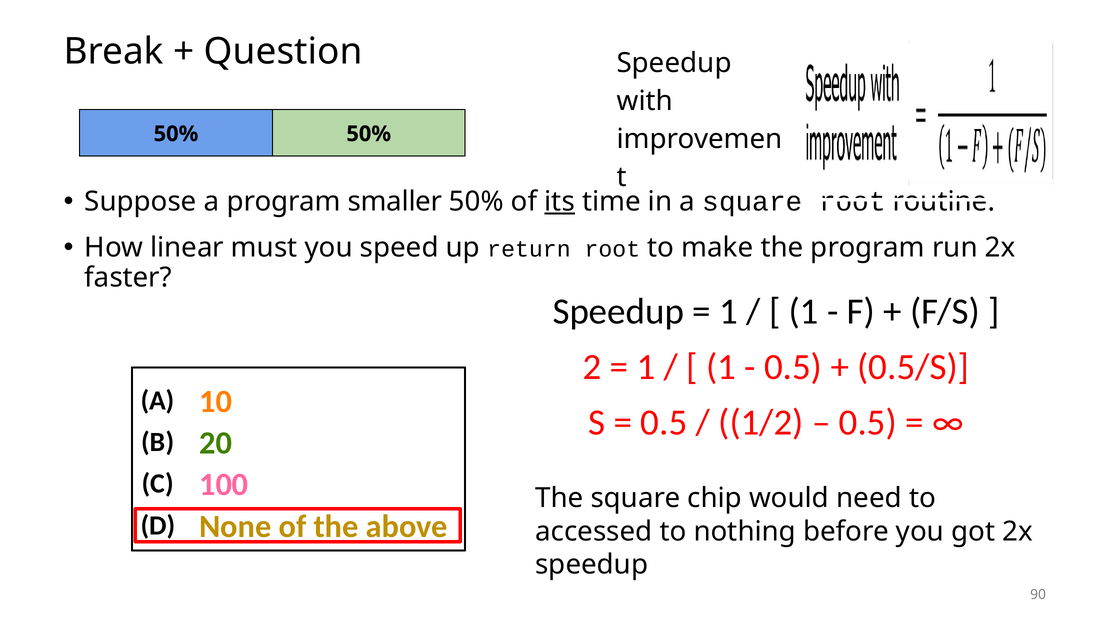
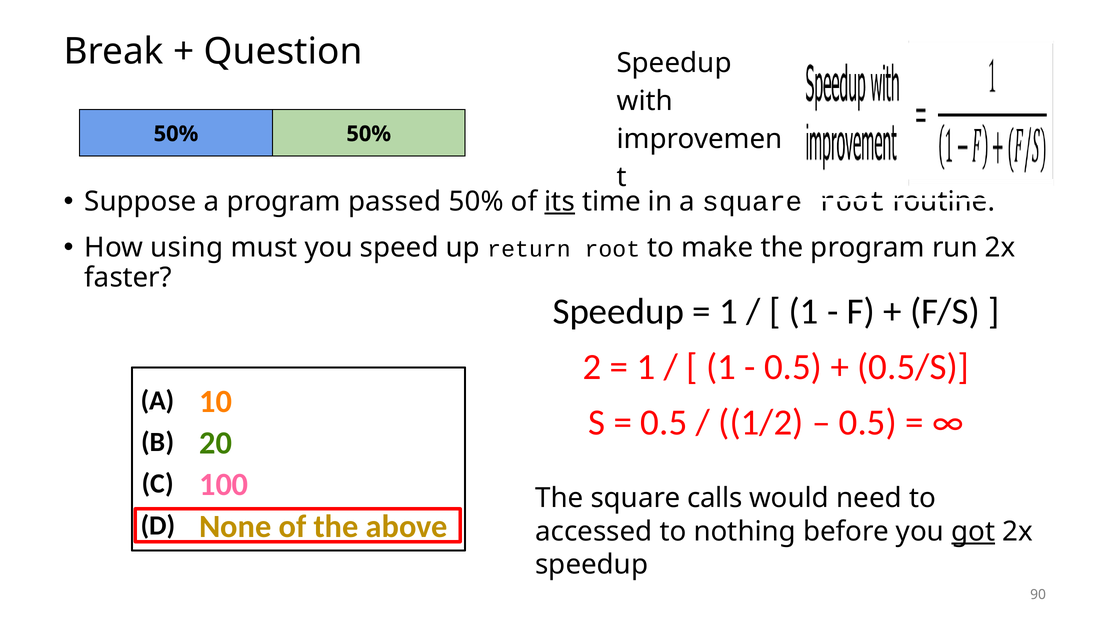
smaller: smaller -> passed
linear: linear -> using
chip: chip -> calls
got underline: none -> present
